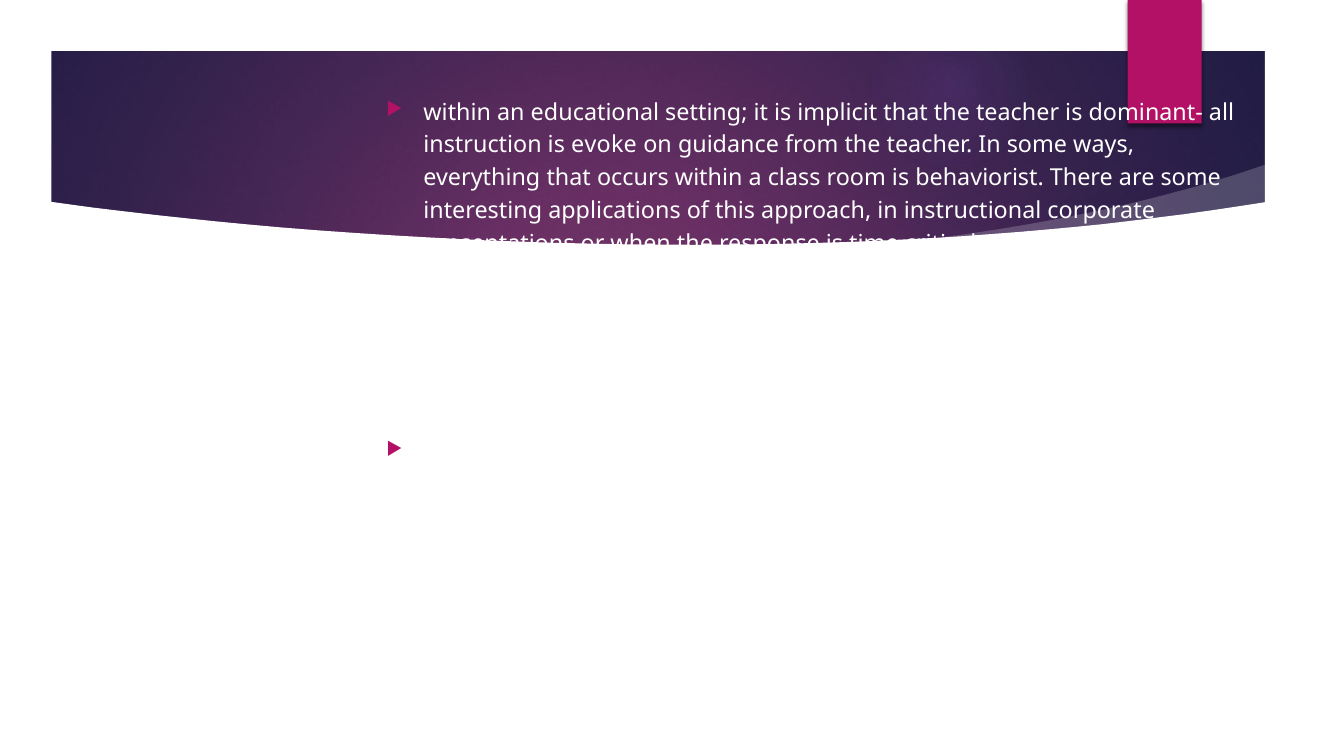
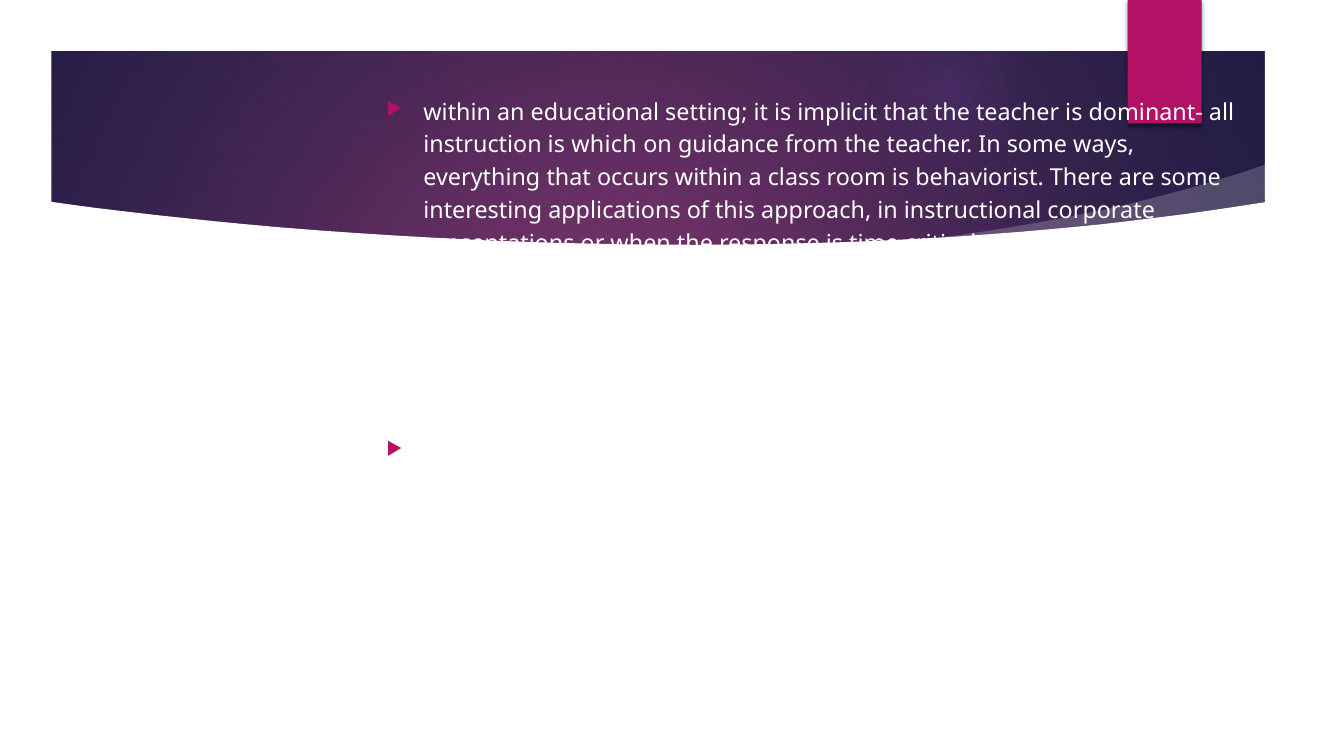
evoke: evoke -> which
